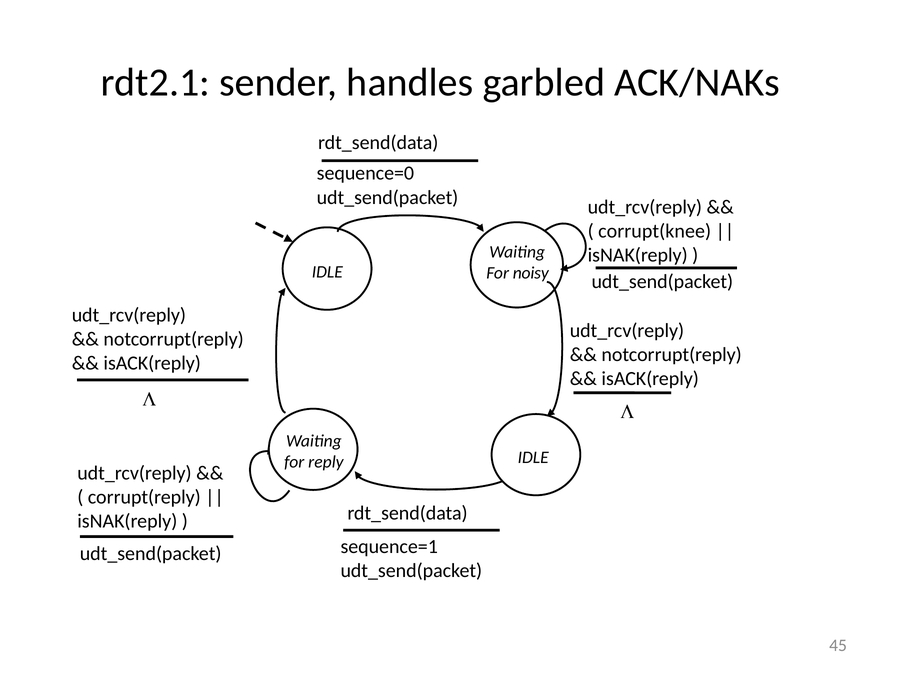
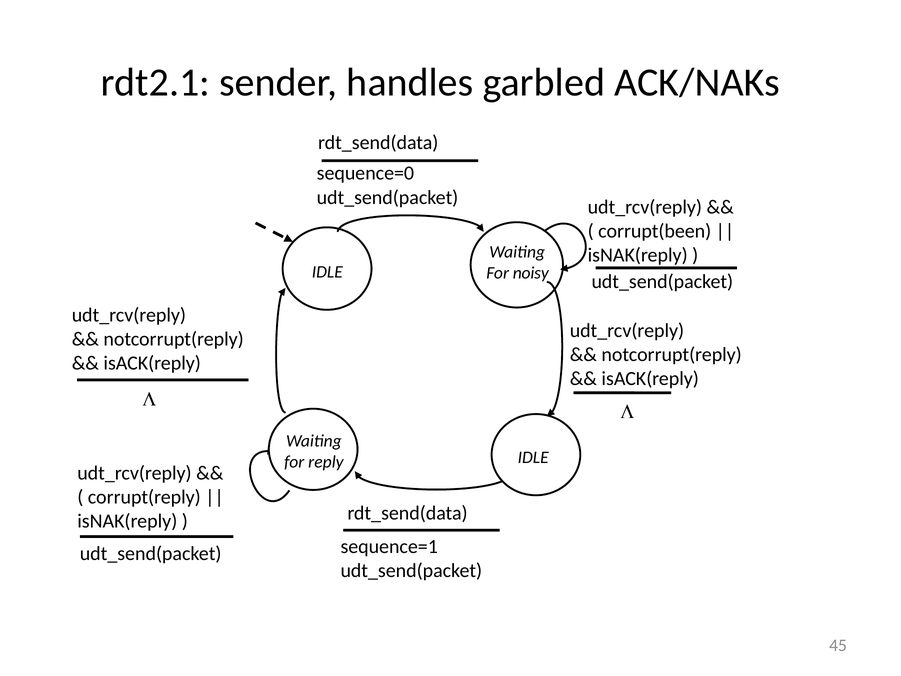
corrupt(knee: corrupt(knee -> corrupt(been
